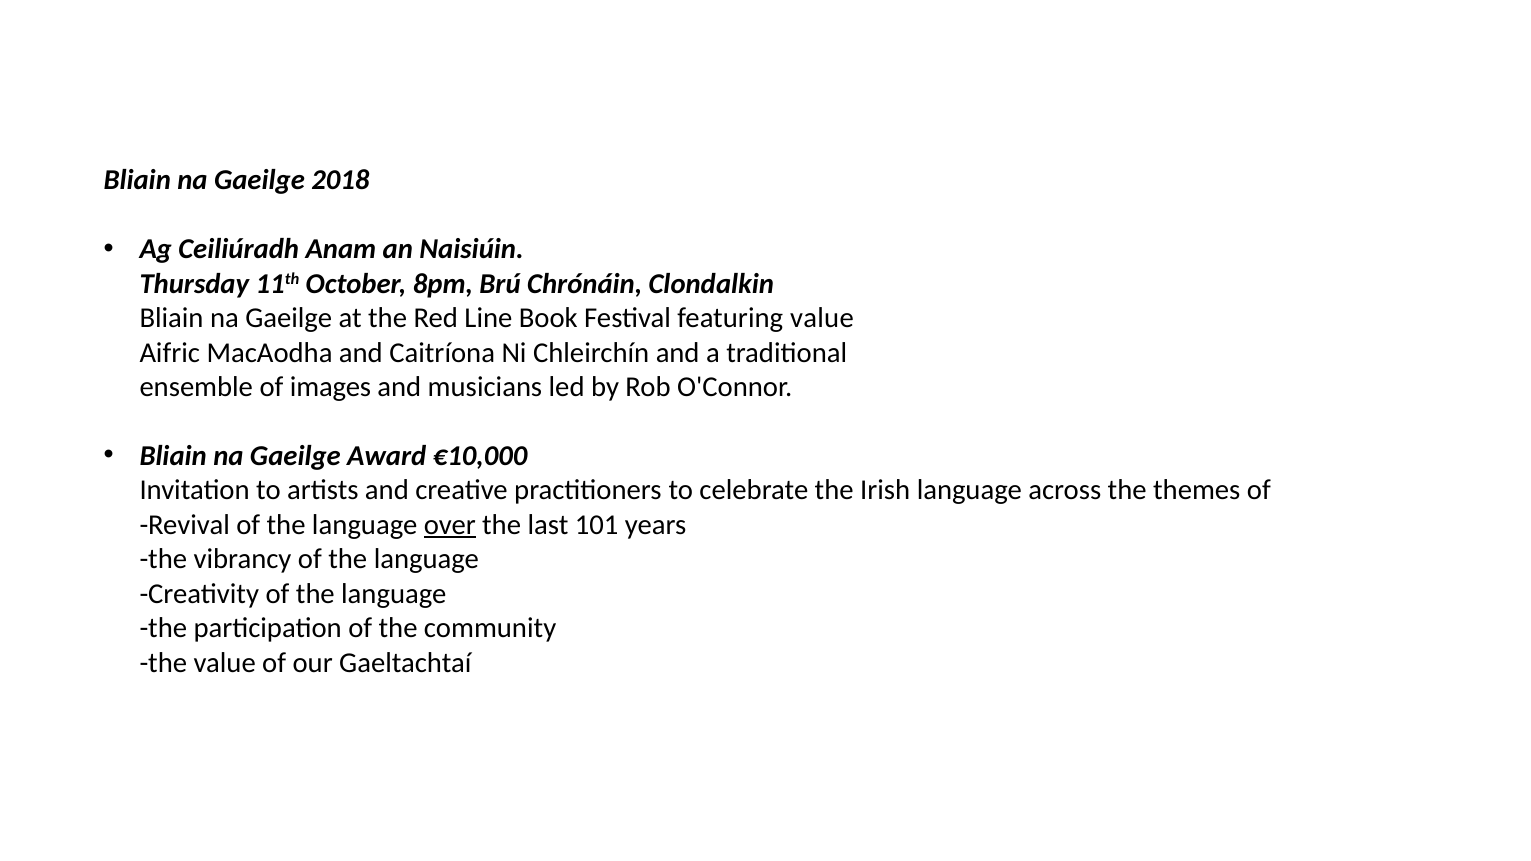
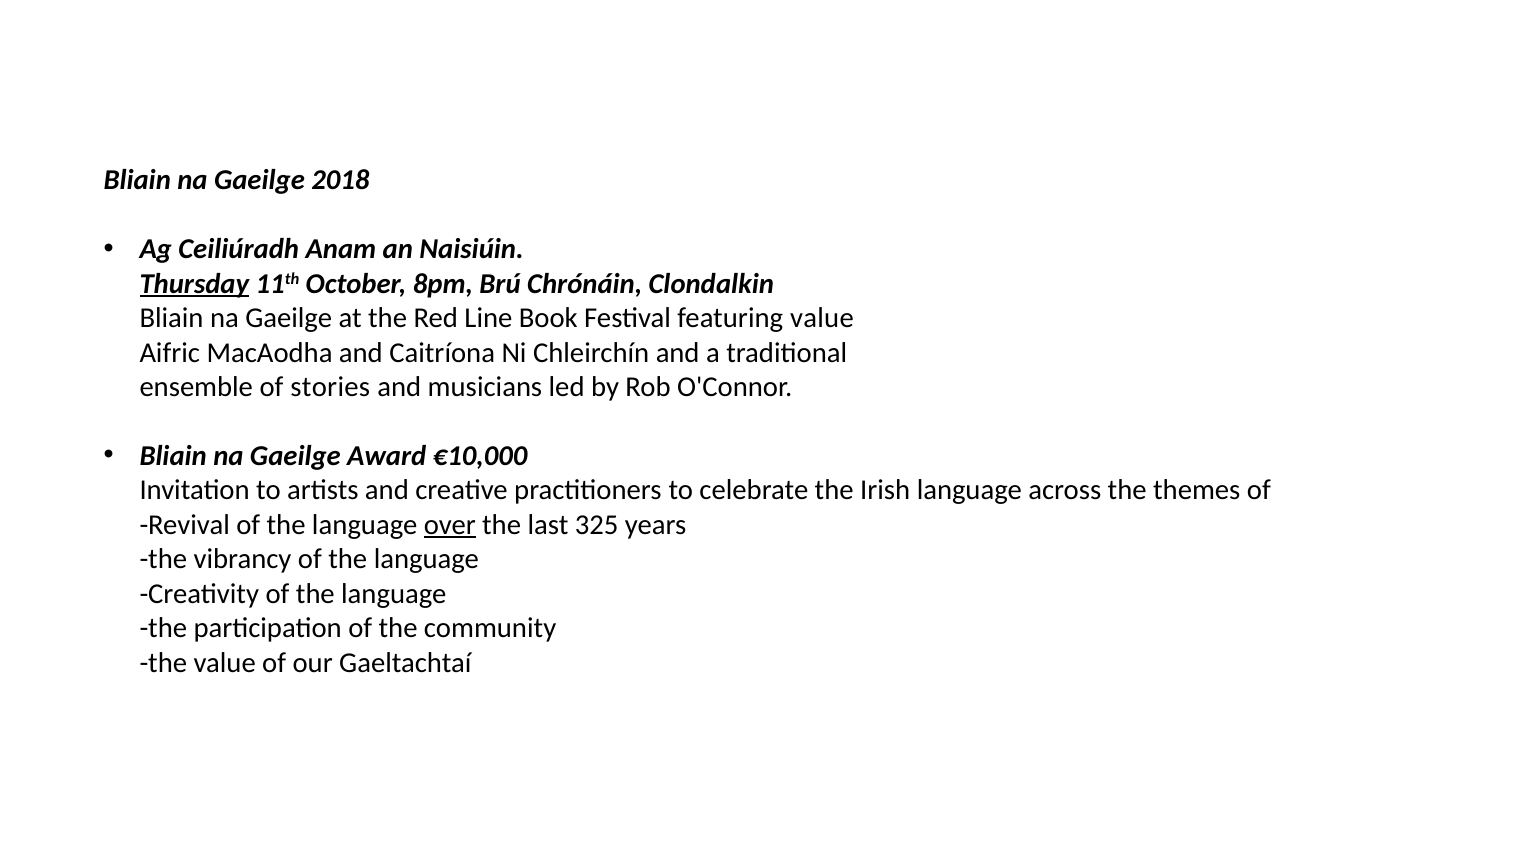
Thursday underline: none -> present
images: images -> stories
101: 101 -> 325
